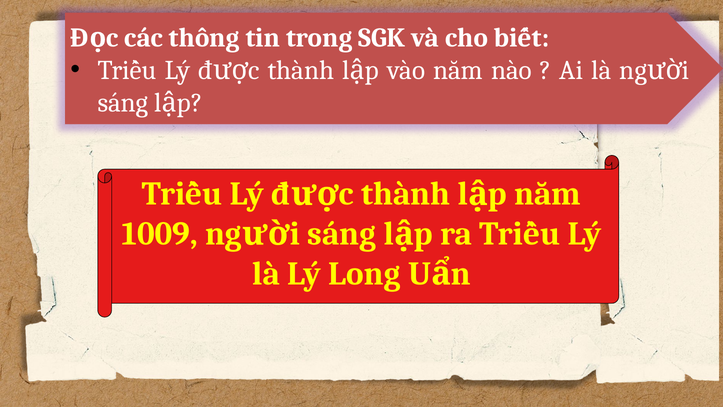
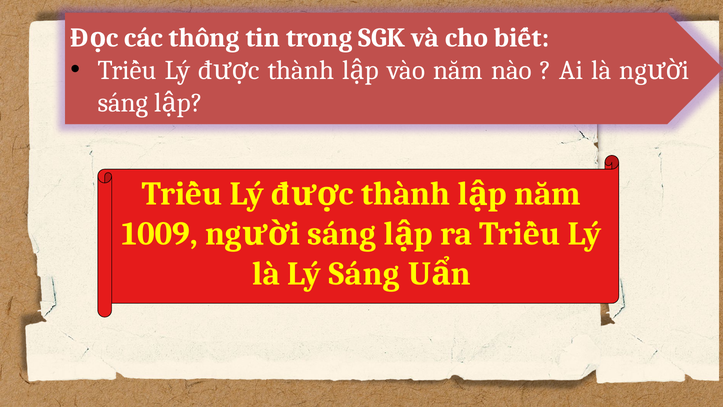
Lý Long: Long -> Sáng
